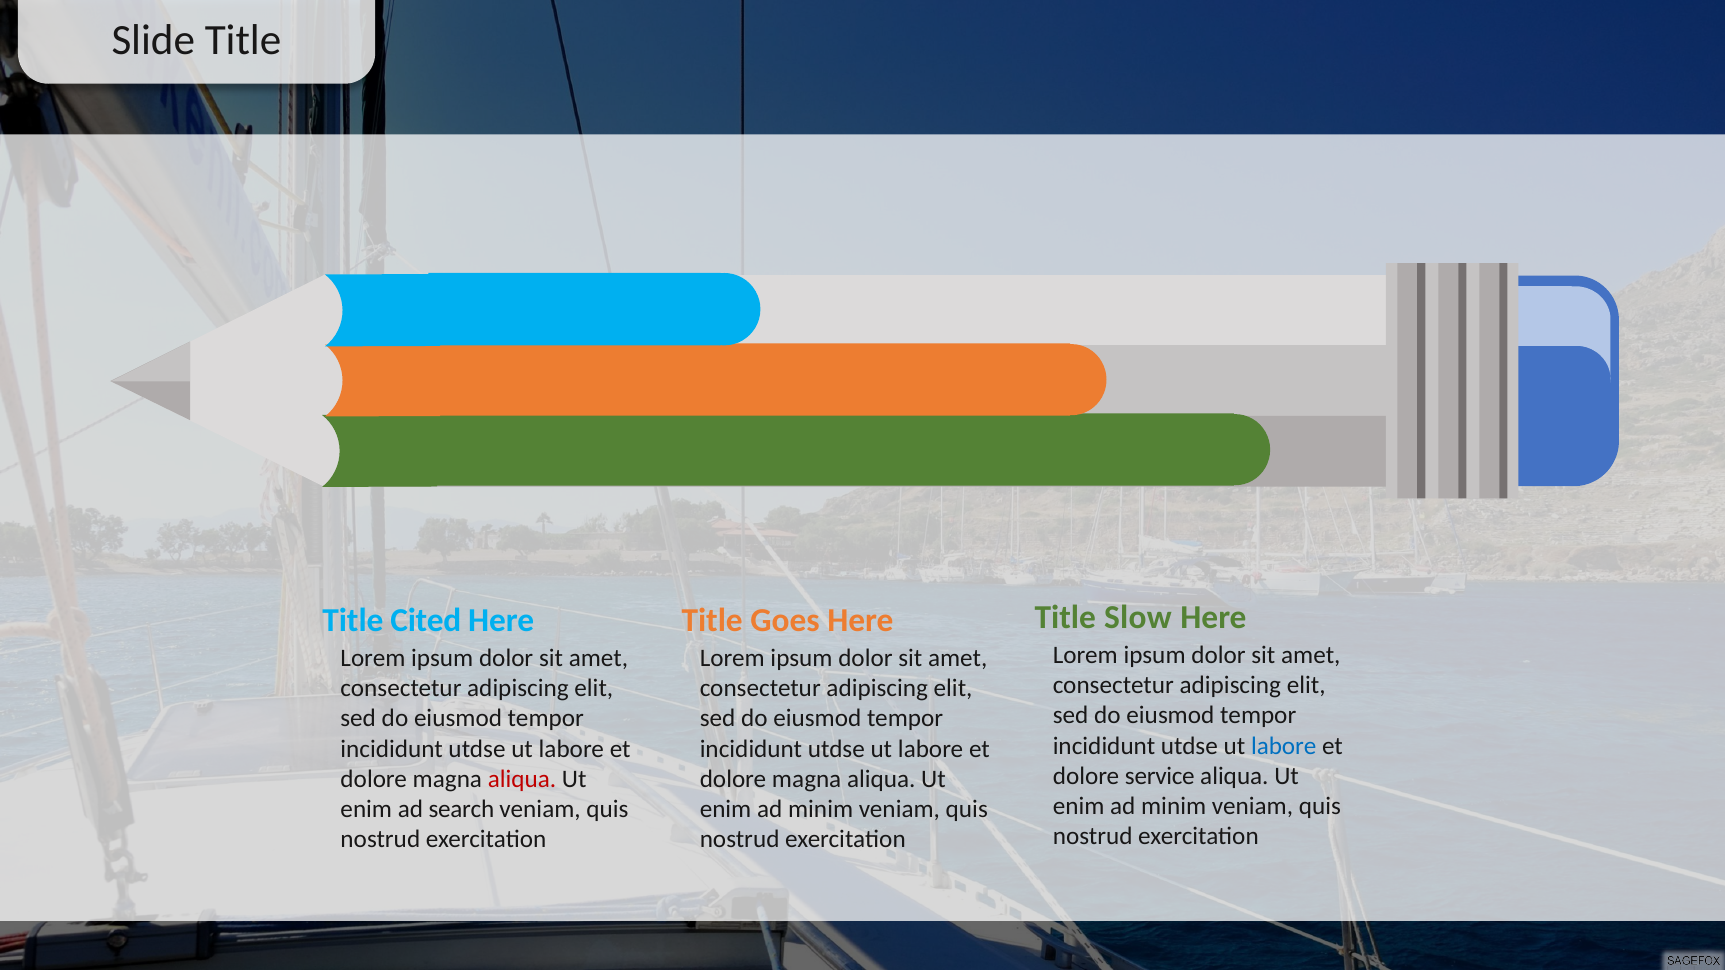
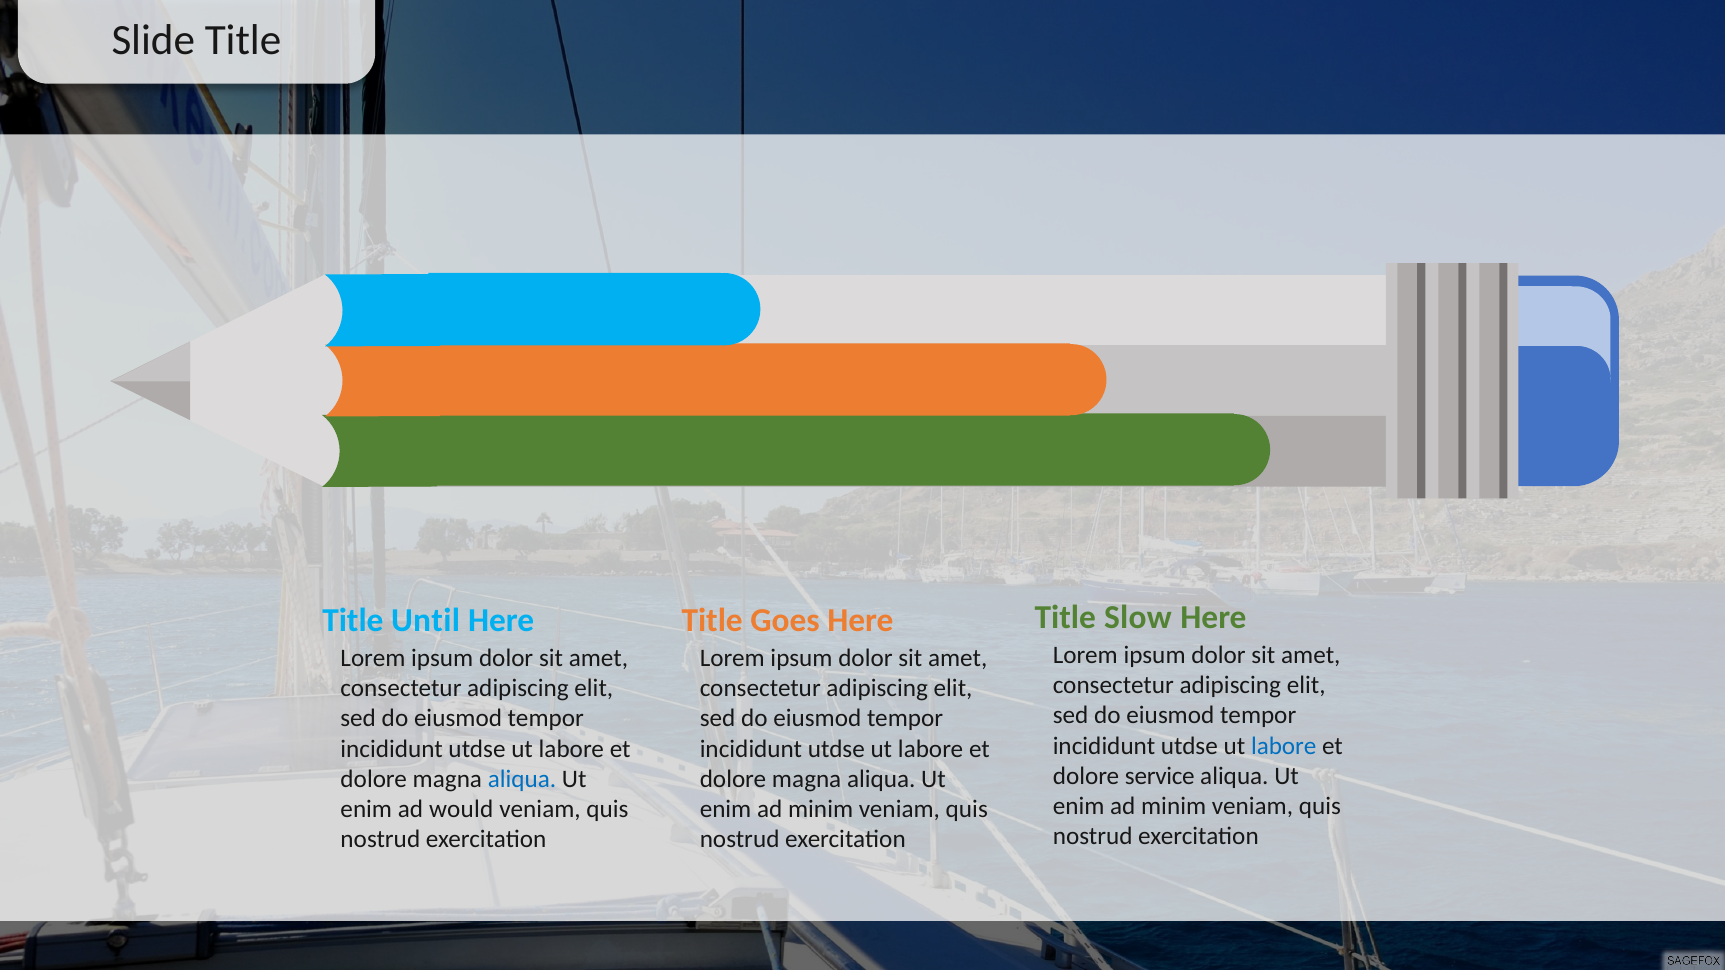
Cited: Cited -> Until
aliqua at (522, 779) colour: red -> blue
search: search -> would
